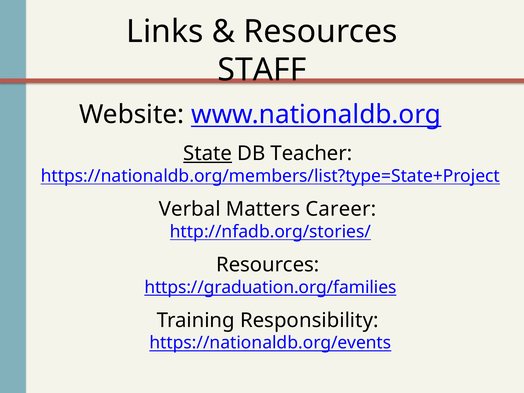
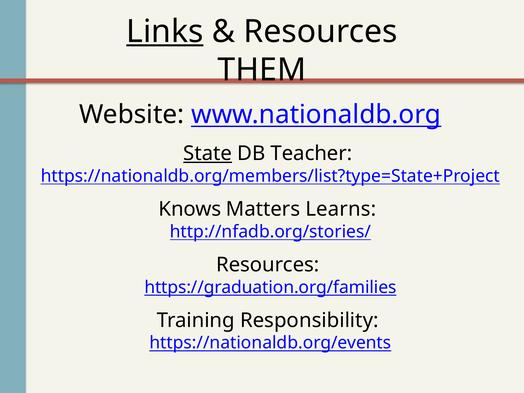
Links underline: none -> present
STAFF: STAFF -> THEM
Verbal: Verbal -> Knows
Career: Career -> Learns
